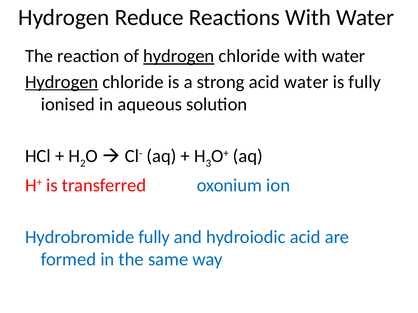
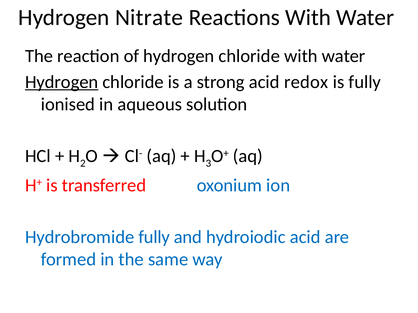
Reduce: Reduce -> Nitrate
hydrogen at (179, 56) underline: present -> none
acid water: water -> redox
